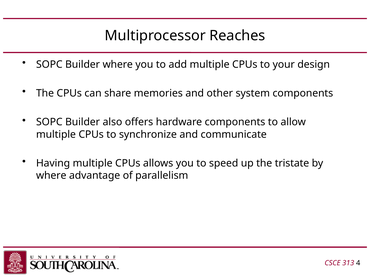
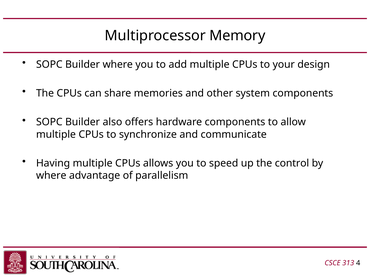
Reaches: Reaches -> Memory
tristate: tristate -> control
